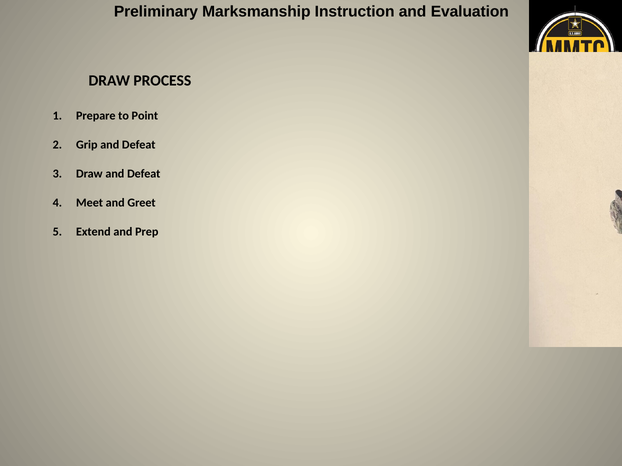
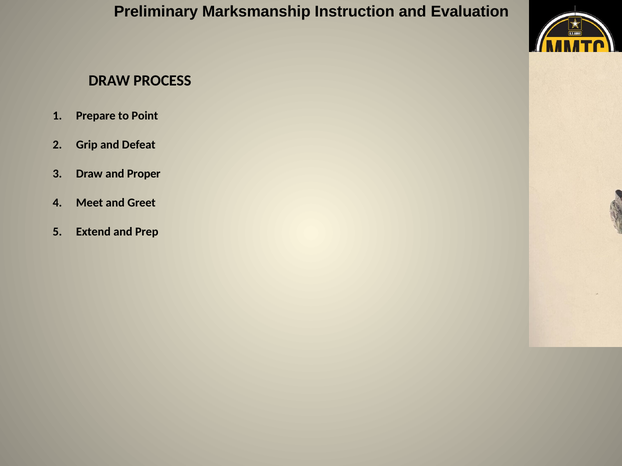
Draw and Defeat: Defeat -> Proper
